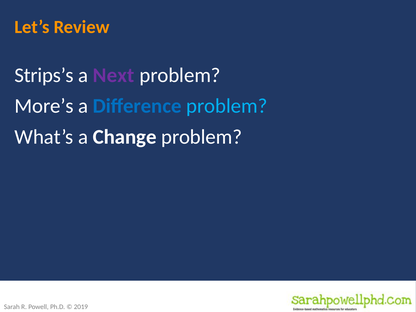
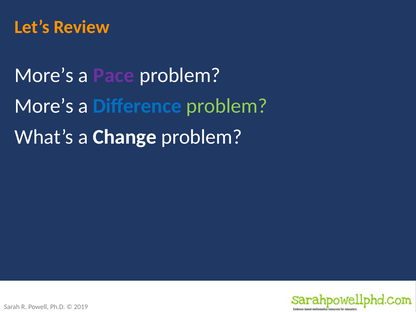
Strips’s at (44, 75): Strips’s -> More’s
Next: Next -> Pace
problem at (227, 106) colour: light blue -> light green
